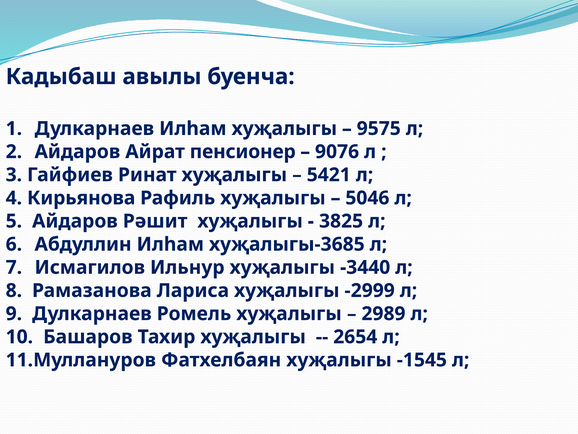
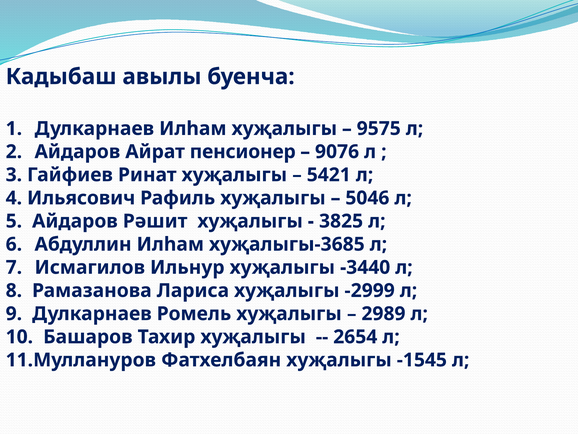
Кирьянова: Кирьянова -> Ильясович
